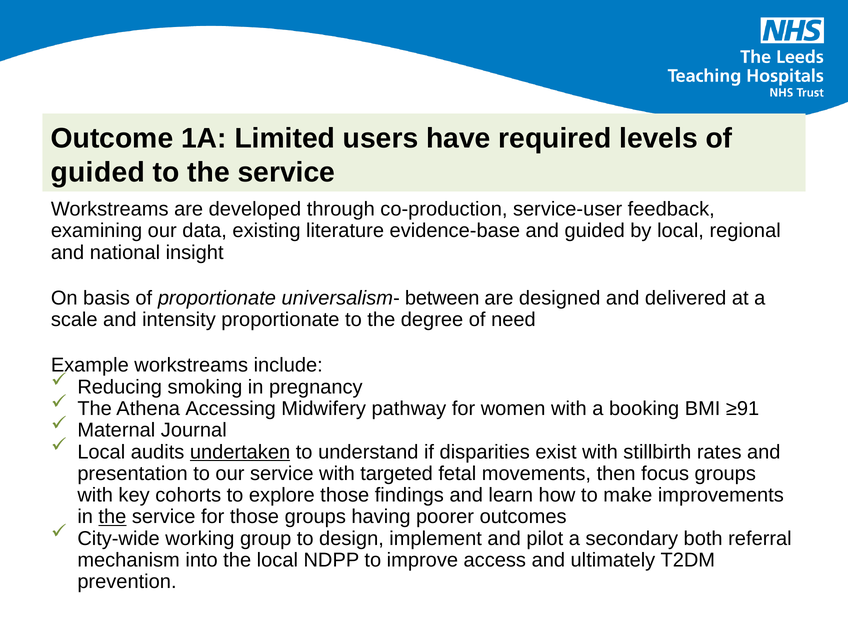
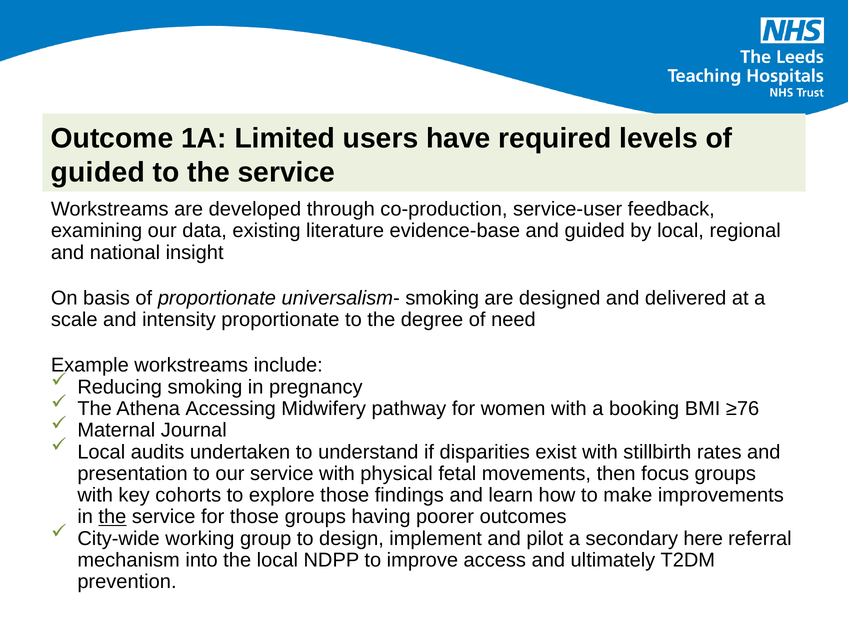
universalism- between: between -> smoking
≥91: ≥91 -> ≥76
undertaken underline: present -> none
targeted: targeted -> physical
both: both -> here
